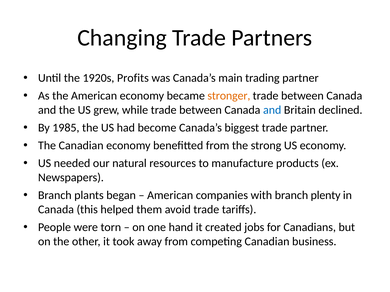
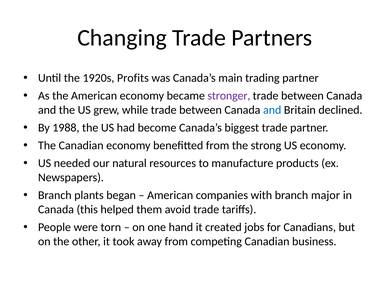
stronger colour: orange -> purple
1985: 1985 -> 1988
plenty: plenty -> major
